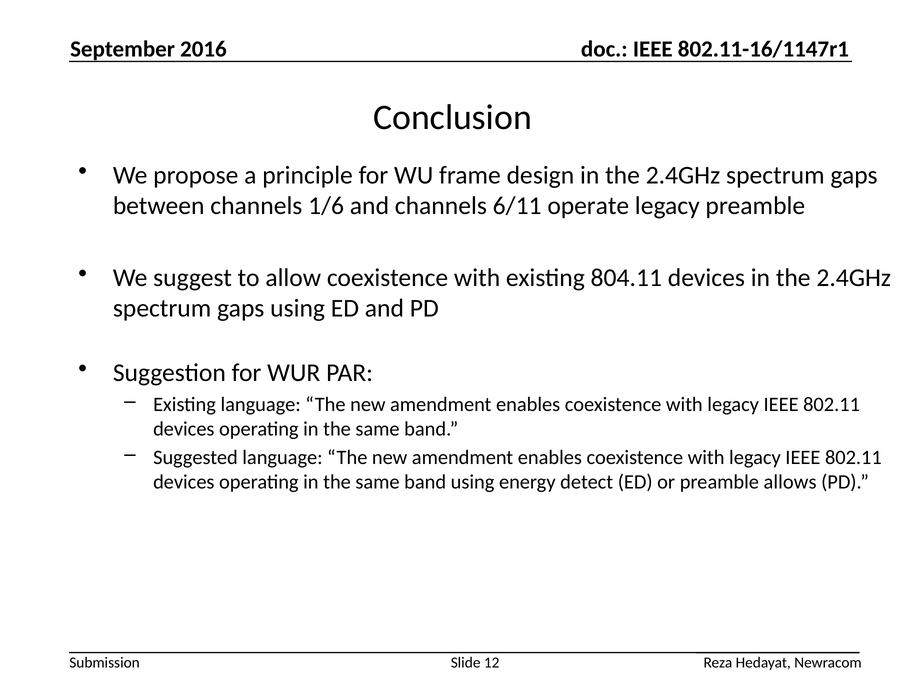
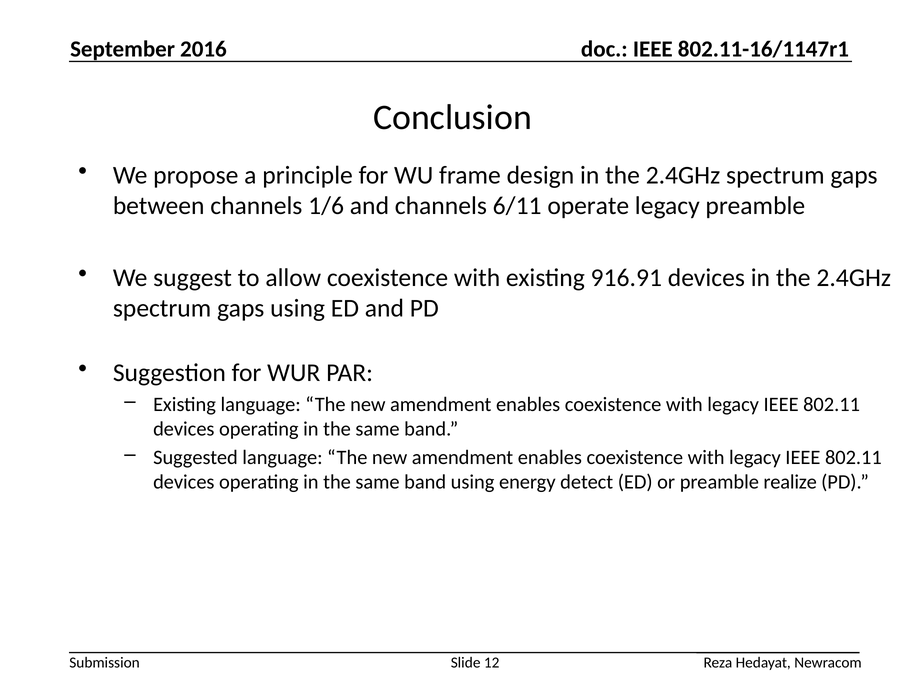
804.11: 804.11 -> 916.91
allows: allows -> realize
